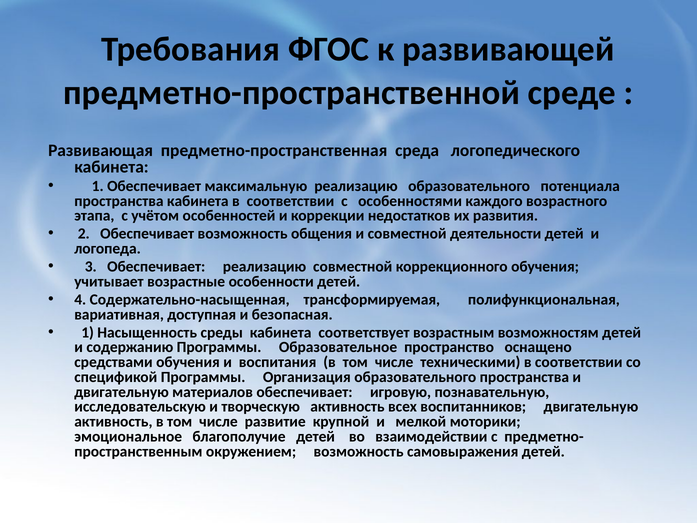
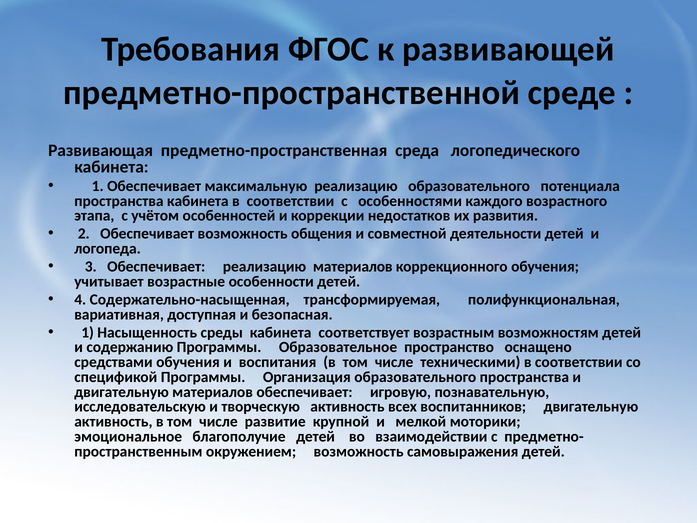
реализацию совместной: совместной -> материалов
